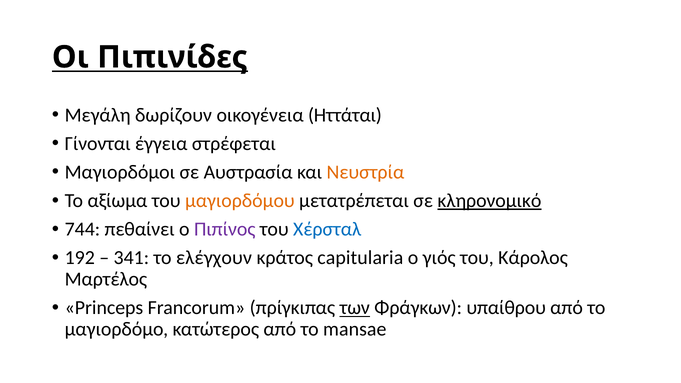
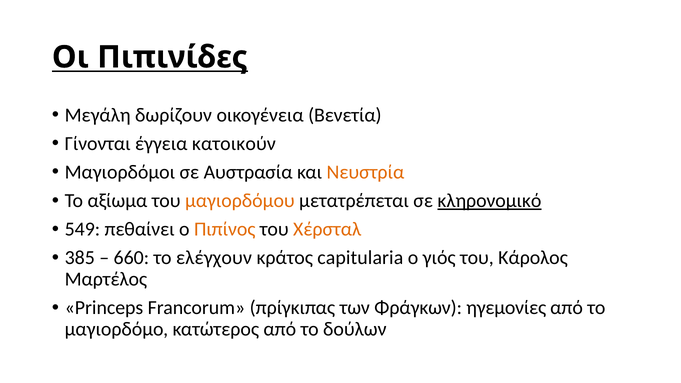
Ηττάται: Ηττάται -> Βενετία
στρέφεται: στρέφεται -> κατοικούν
744: 744 -> 549
Πιπίνος colour: purple -> orange
Χέρσταλ colour: blue -> orange
192: 192 -> 385
341: 341 -> 660
των underline: present -> none
υπαίθρου: υπαίθρου -> ηγεμονίες
mansae: mansae -> δούλων
